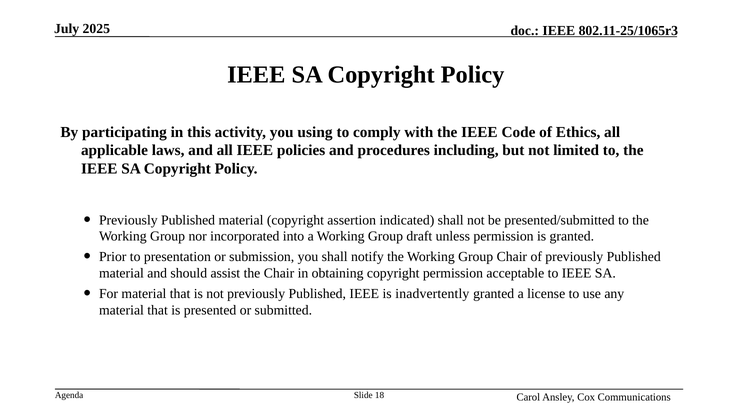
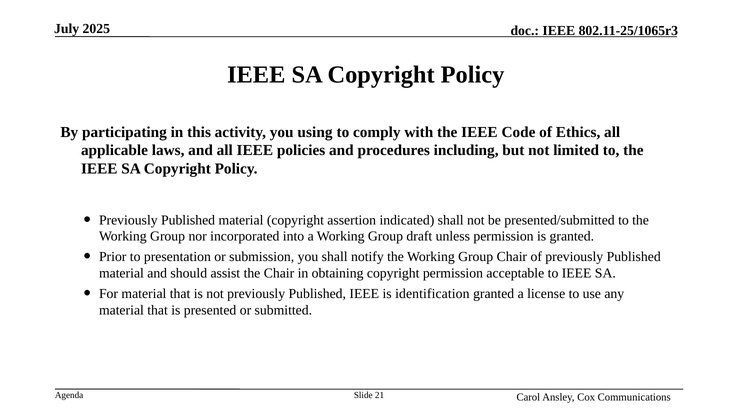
inadvertently: inadvertently -> identification
18: 18 -> 21
